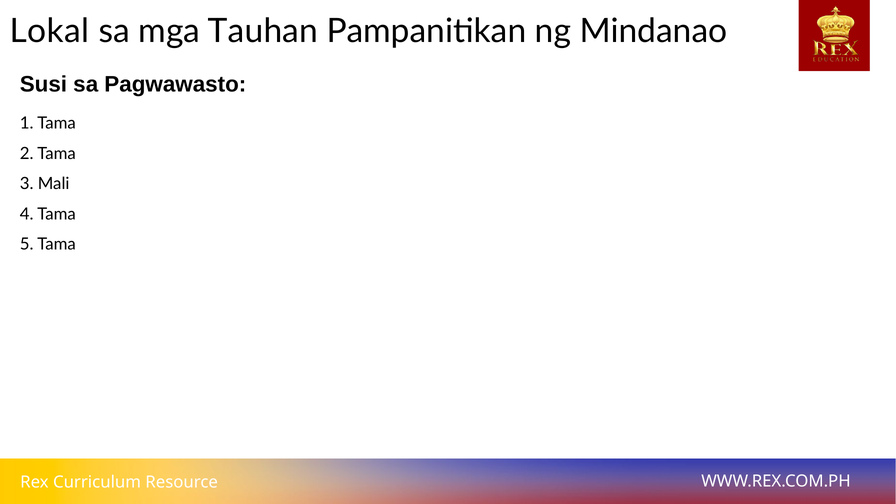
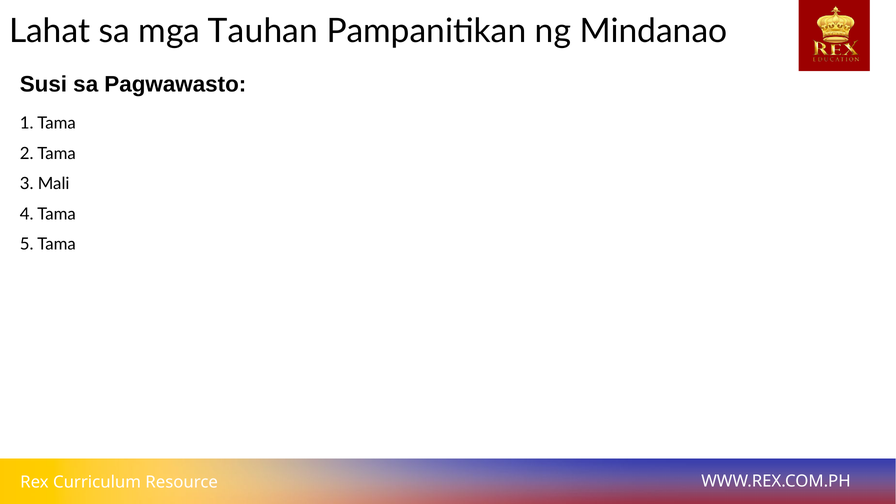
Lokal: Lokal -> Lahat
